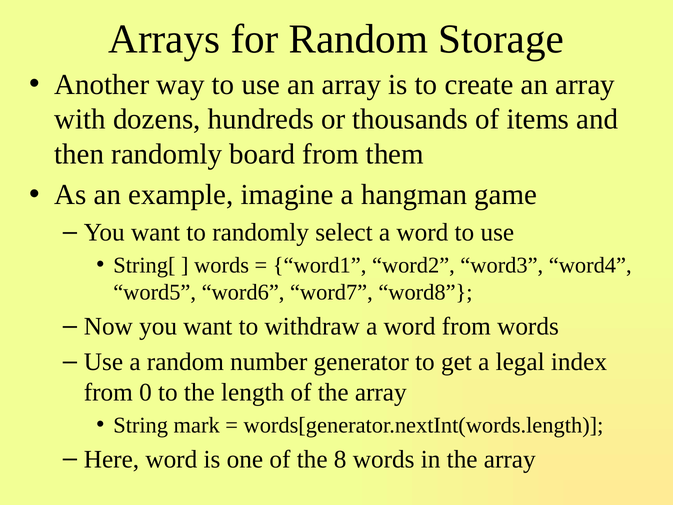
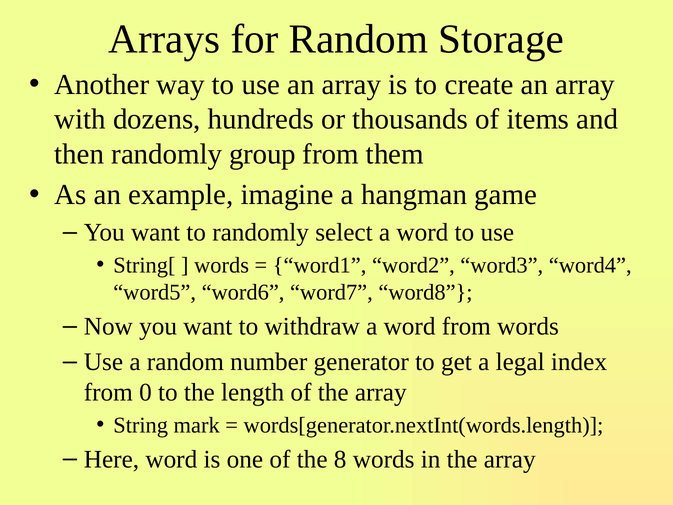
board: board -> group
